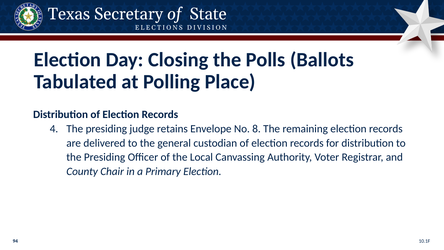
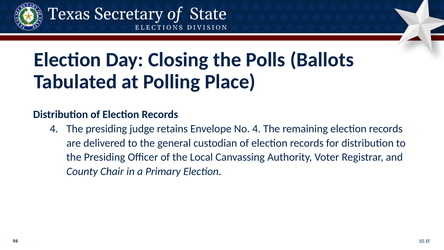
No 8: 8 -> 4
